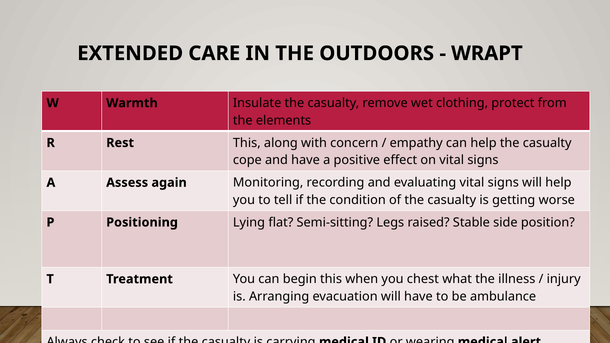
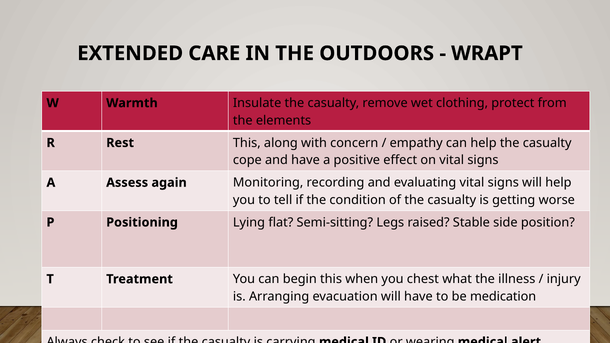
ambulance: ambulance -> medication
